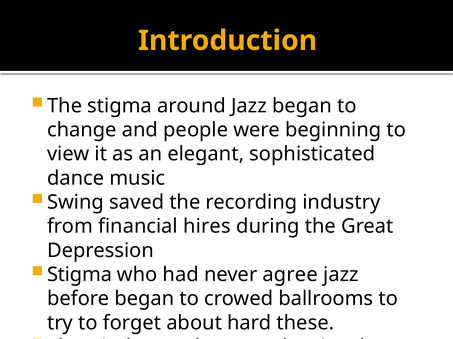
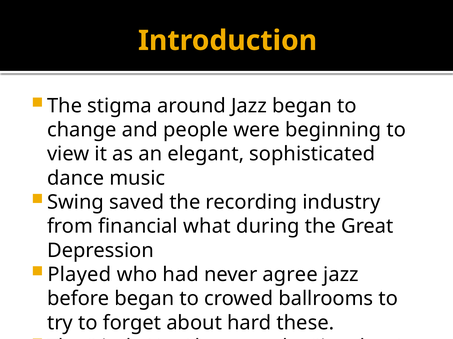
hires: hires -> what
Stigma at (80, 275): Stigma -> Played
